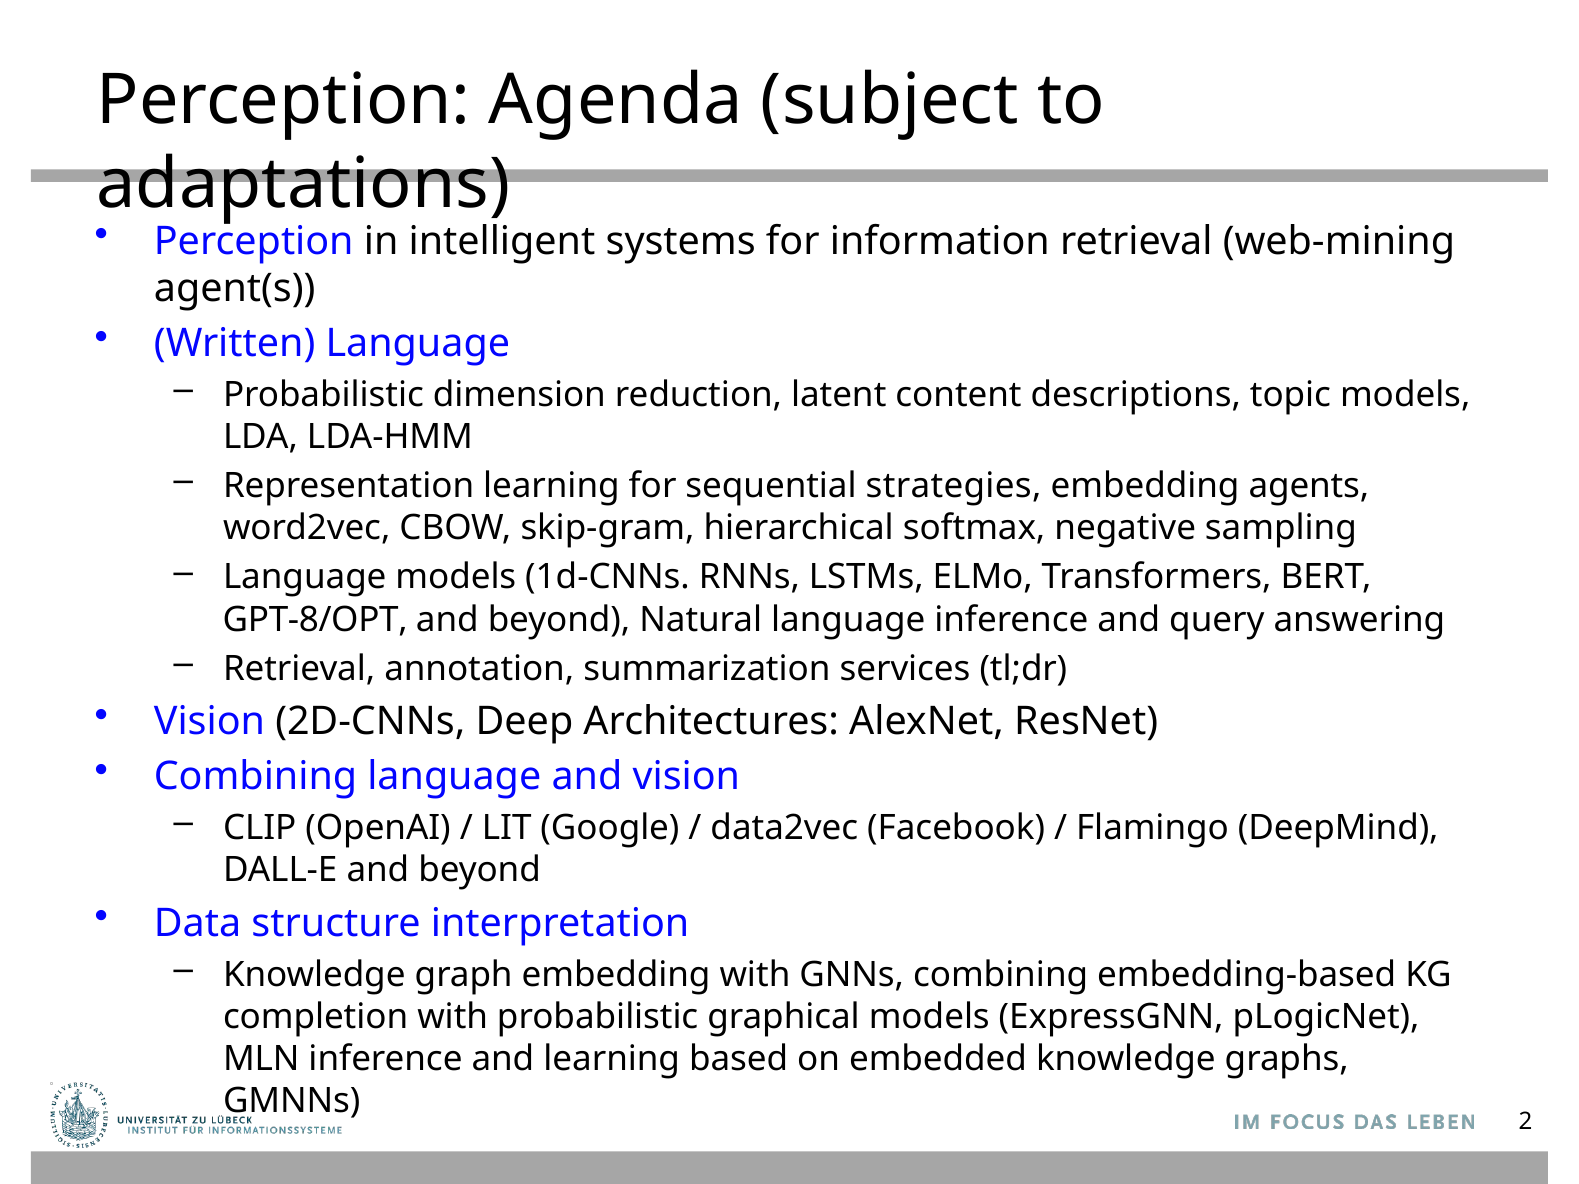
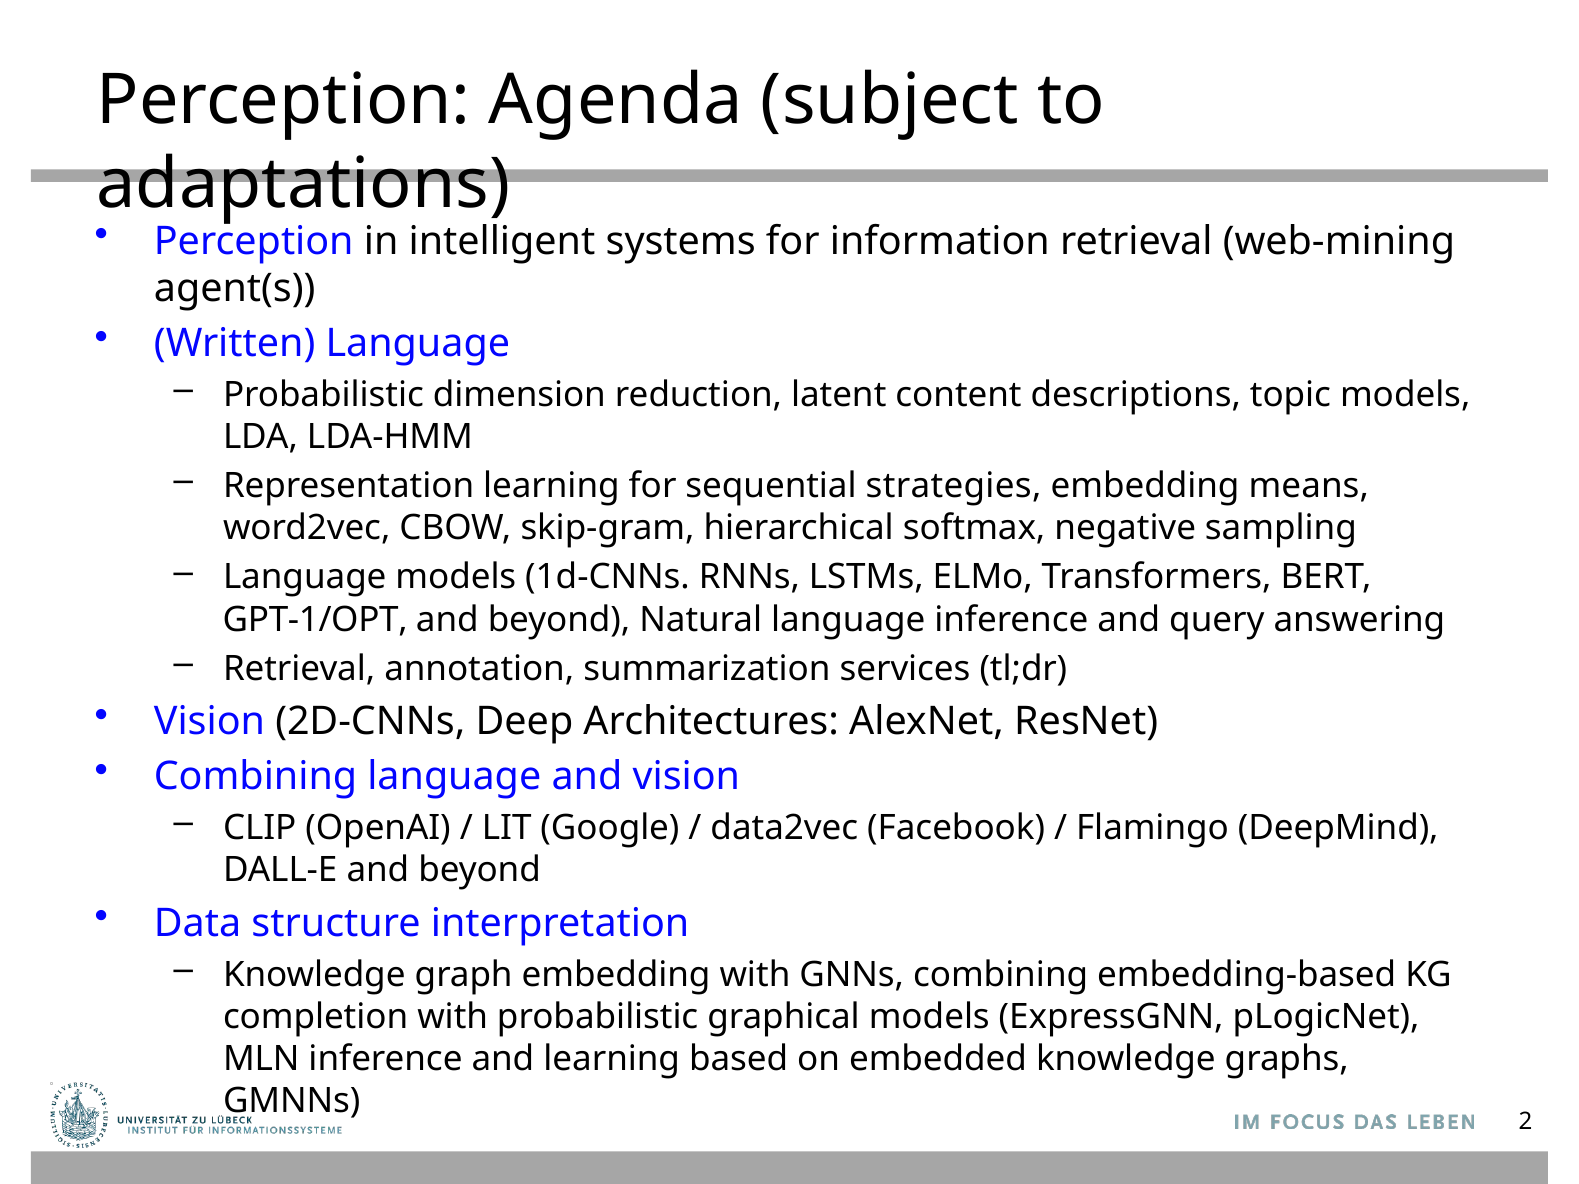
agents: agents -> means
GPT-8/OPT: GPT-8/OPT -> GPT-1/OPT
